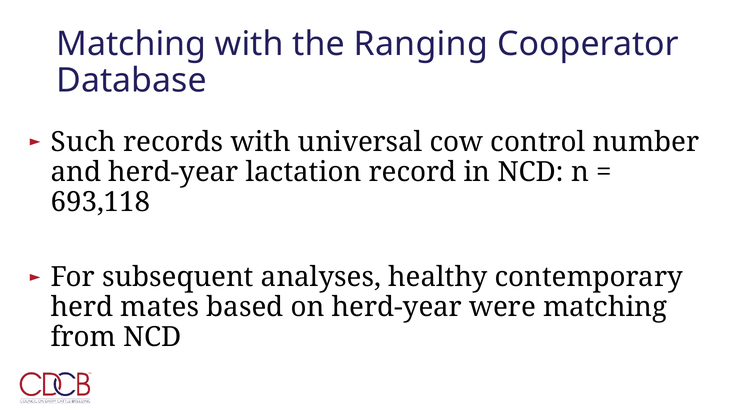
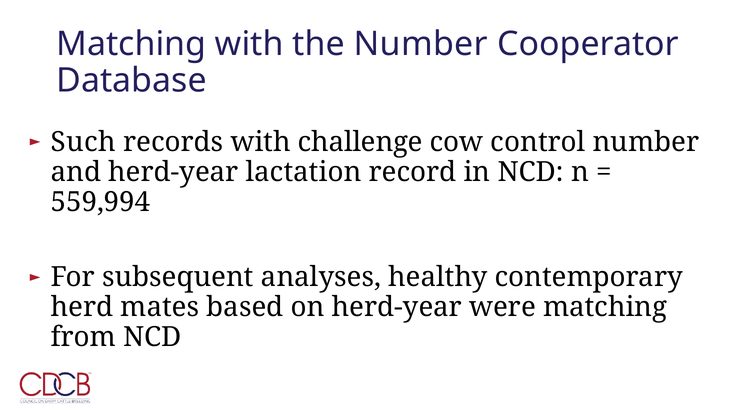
the Ranging: Ranging -> Number
universal: universal -> challenge
693,118: 693,118 -> 559,994
